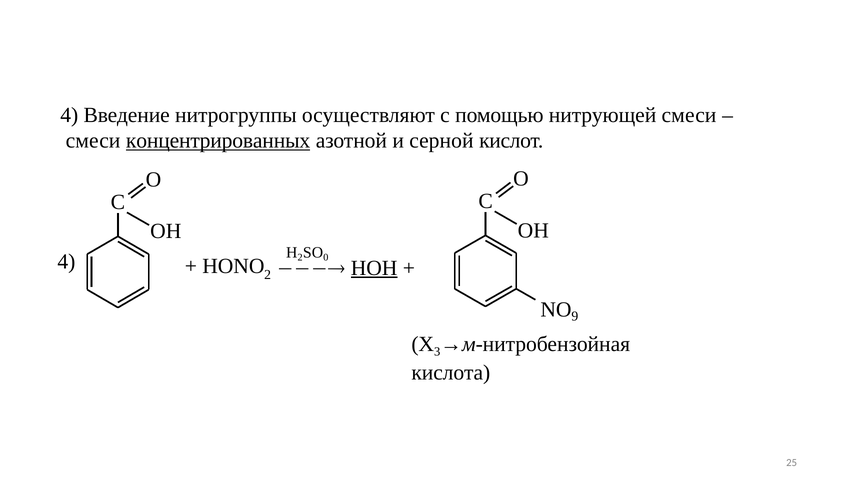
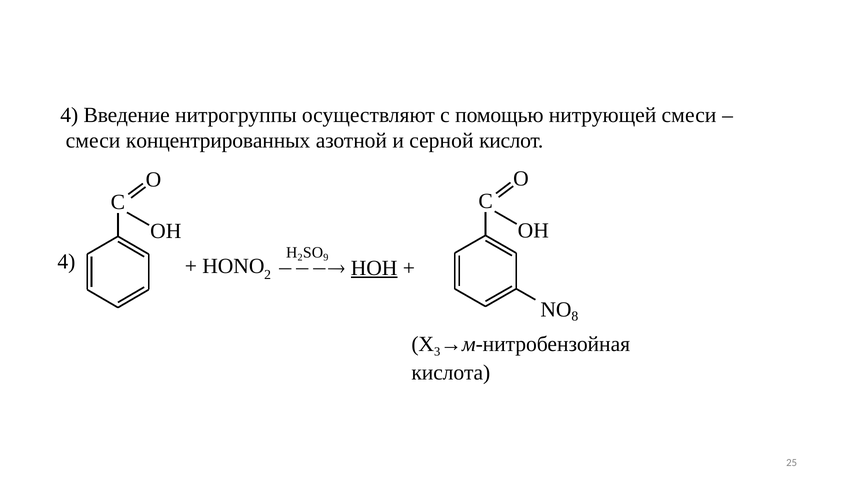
концентрированных underline: present -> none
0: 0 -> 9
9: 9 -> 8
